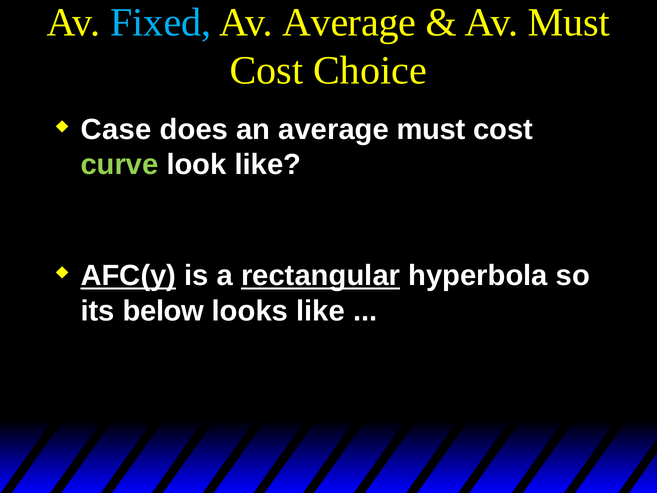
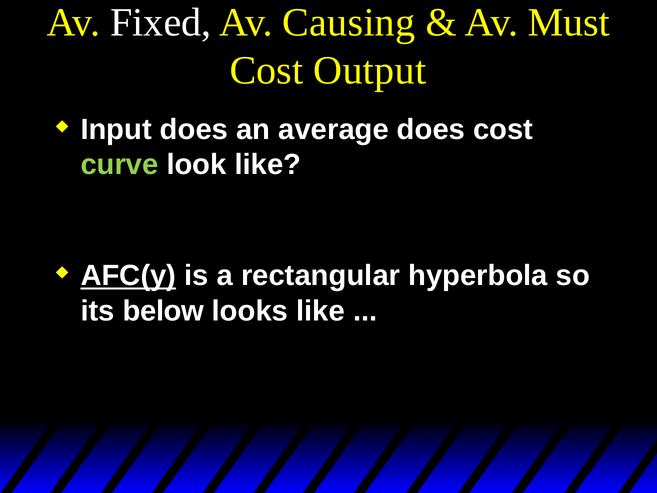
Fixed colour: light blue -> white
Av Average: Average -> Causing
Choice: Choice -> Output
Case: Case -> Input
average must: must -> does
rectangular underline: present -> none
